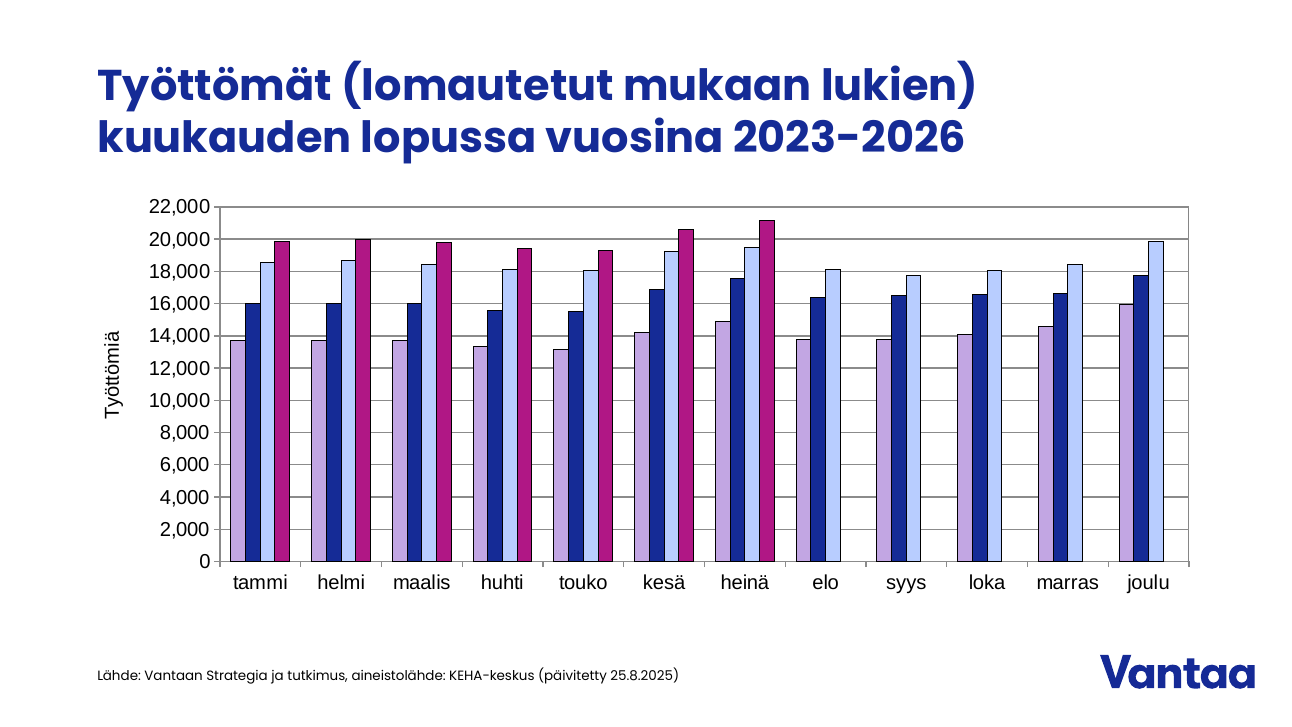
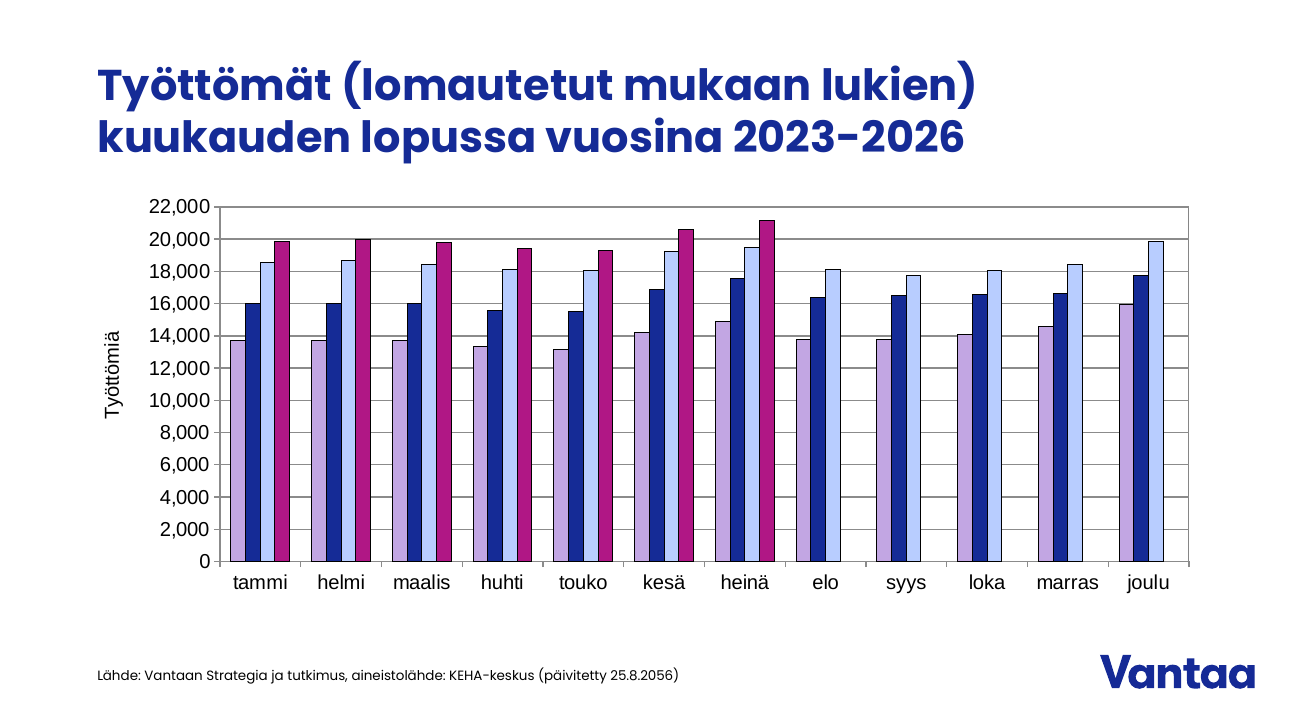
25.8.2025: 25.8.2025 -> 25.8.2056
